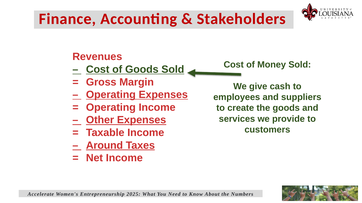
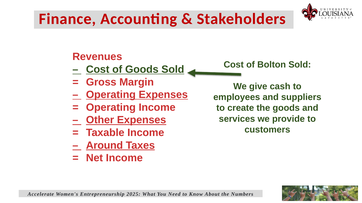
Money: Money -> Bolton
